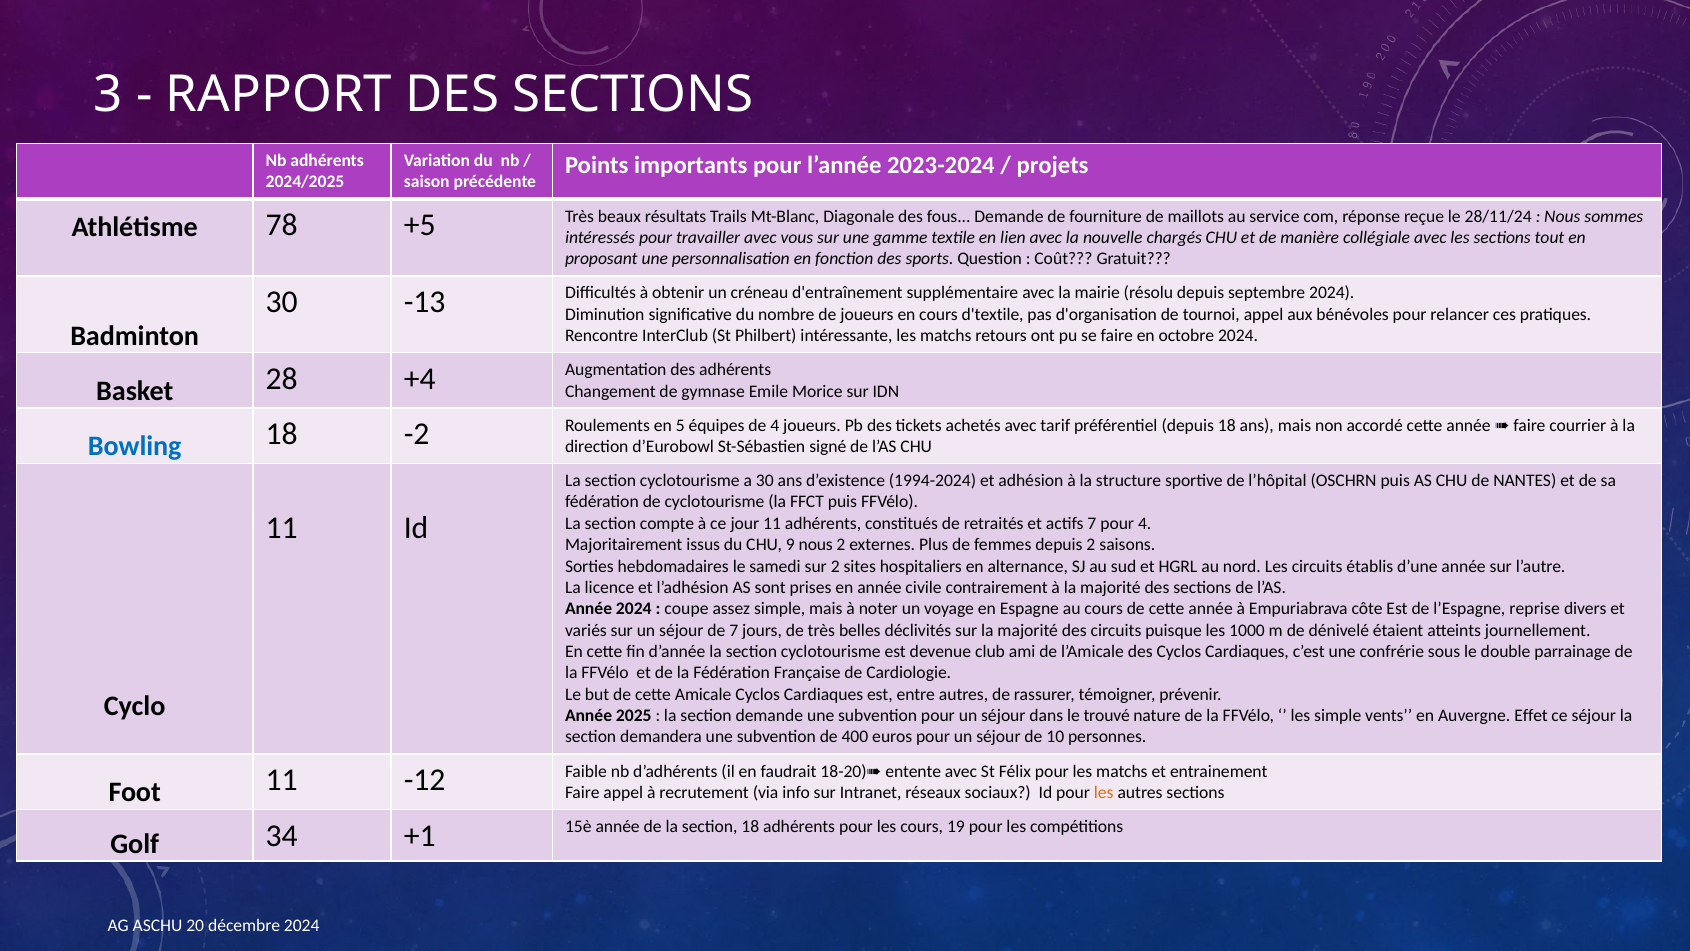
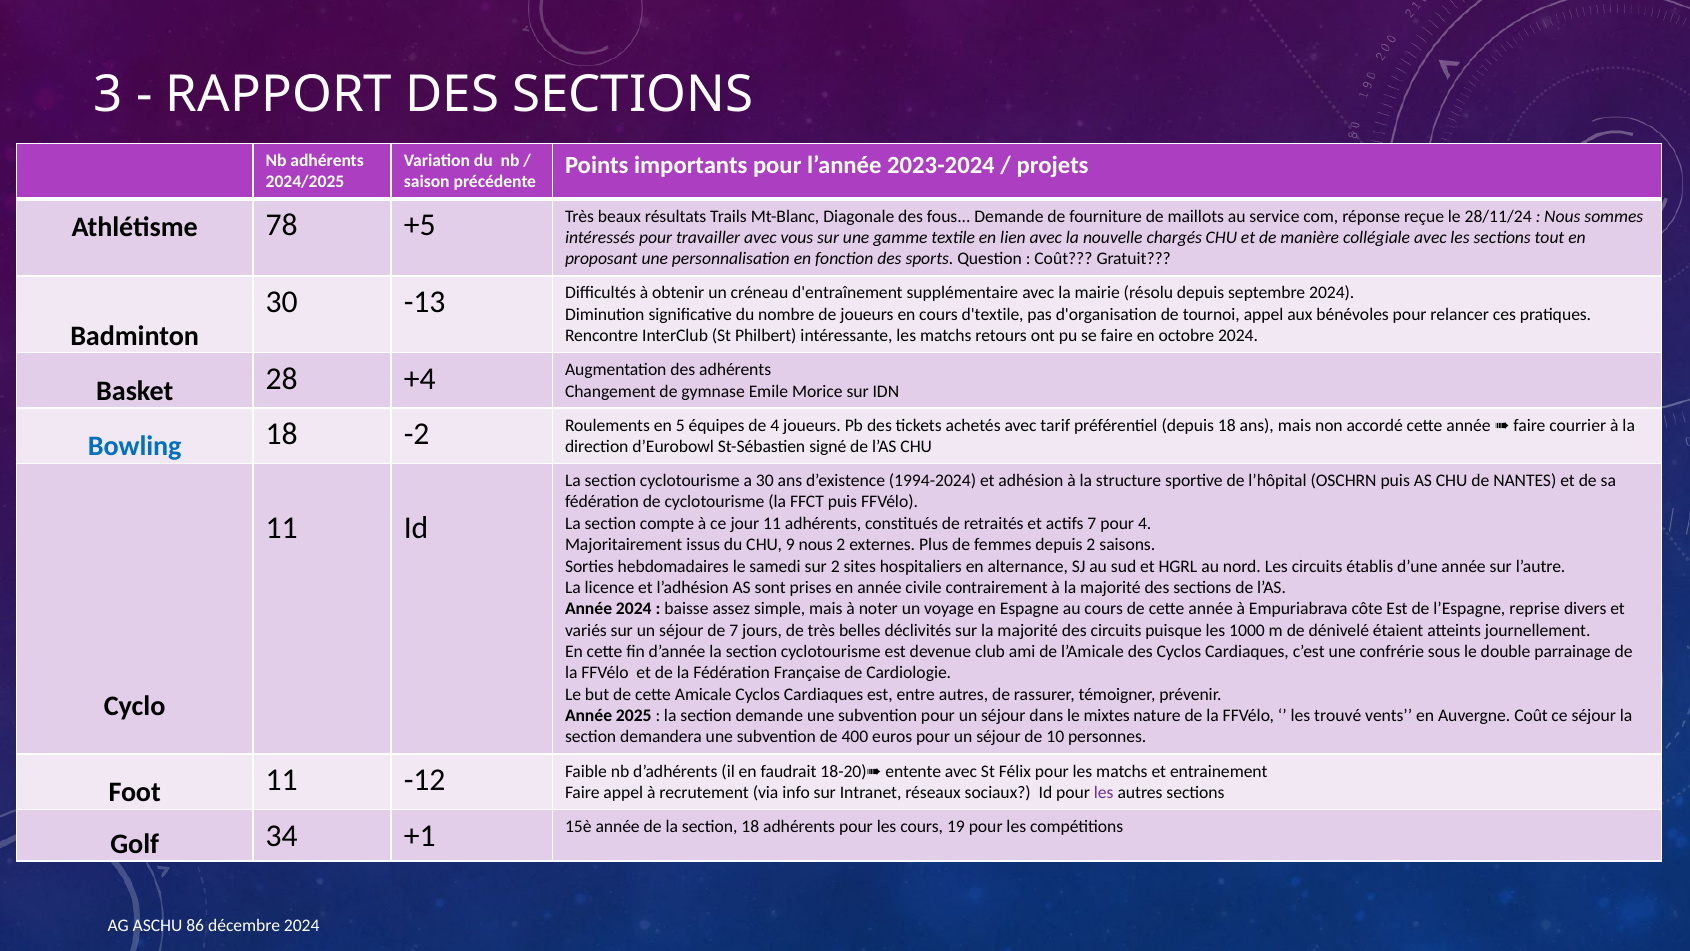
coupe: coupe -> baisse
trouvé: trouvé -> mixtes
les simple: simple -> trouvé
Auvergne Effet: Effet -> Coût
les at (1104, 792) colour: orange -> purple
20: 20 -> 86
